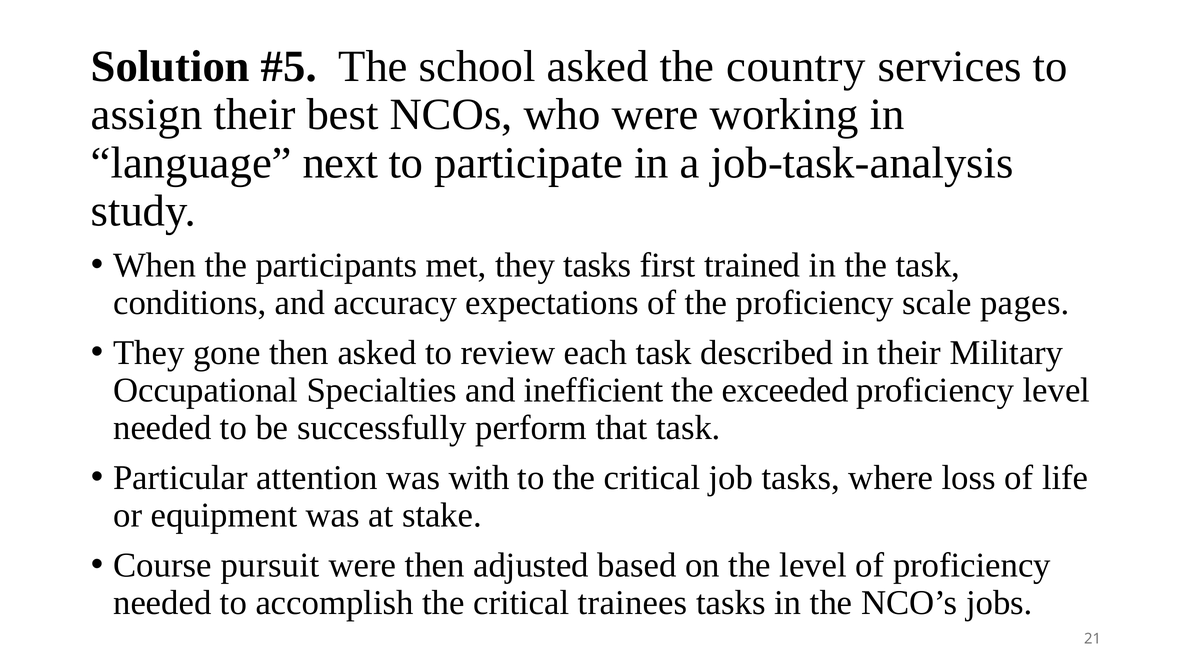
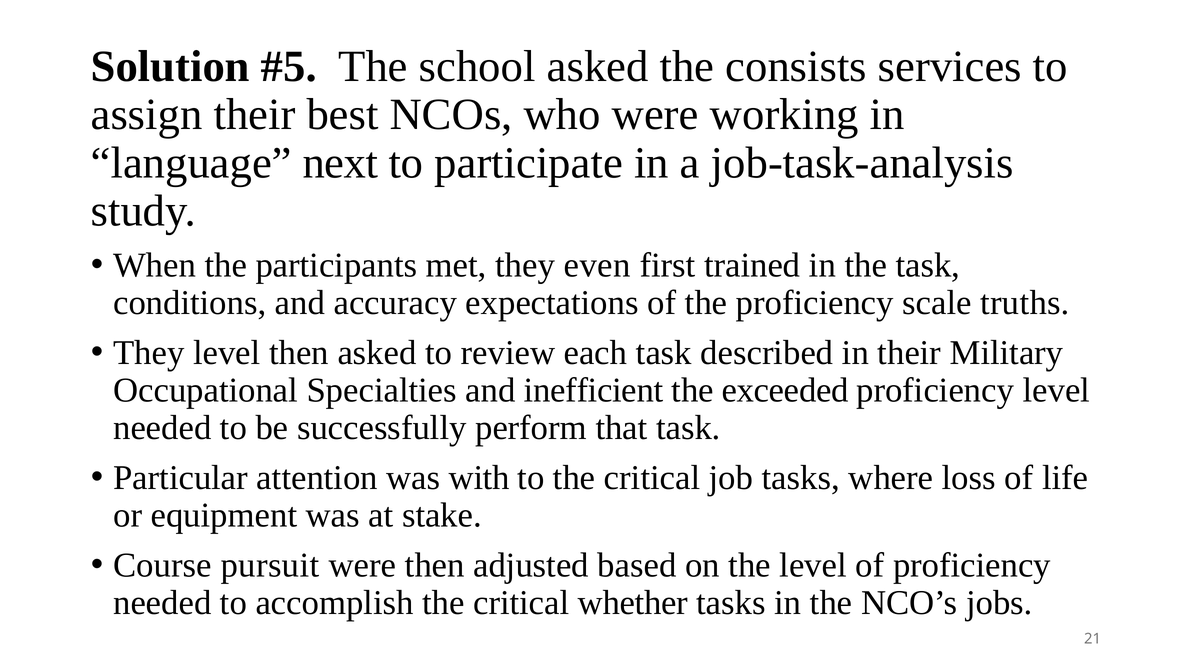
country: country -> consists
they tasks: tasks -> even
pages: pages -> truths
They gone: gone -> level
trainees: trainees -> whether
